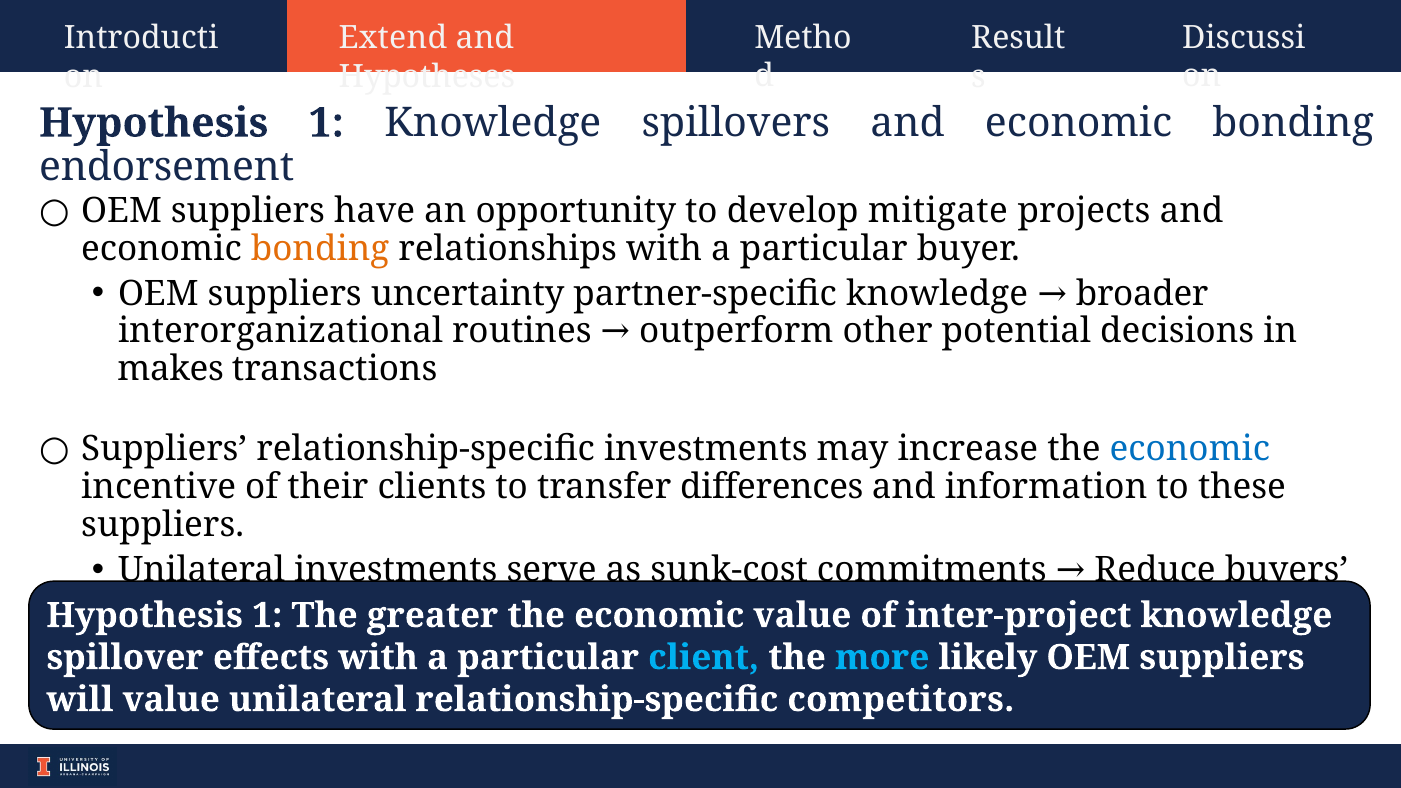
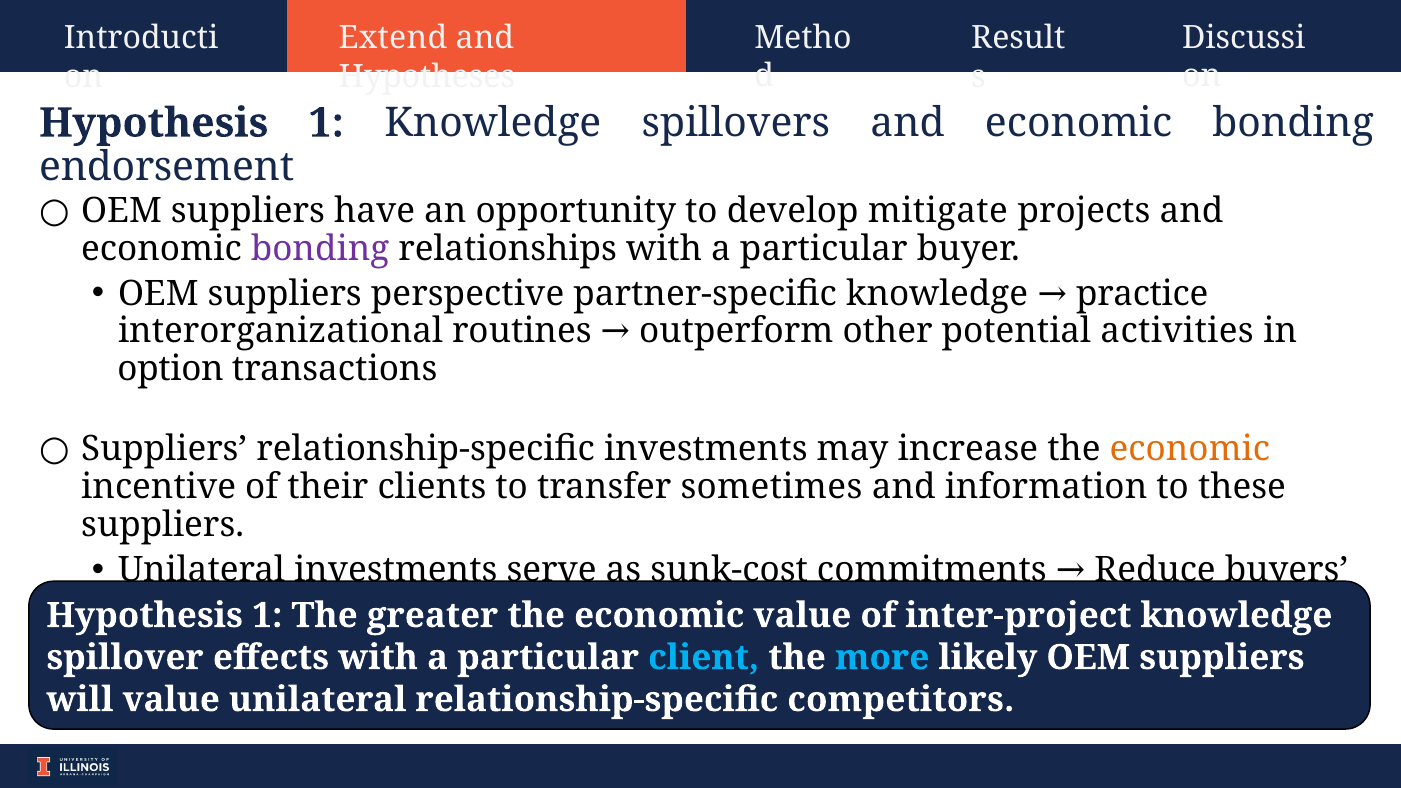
bonding at (320, 248) colour: orange -> purple
uncertainty: uncertainty -> perspective
broader: broader -> practice
decisions: decisions -> activities
makes: makes -> option
economic at (1190, 449) colour: blue -> orange
differences: differences -> sometimes
